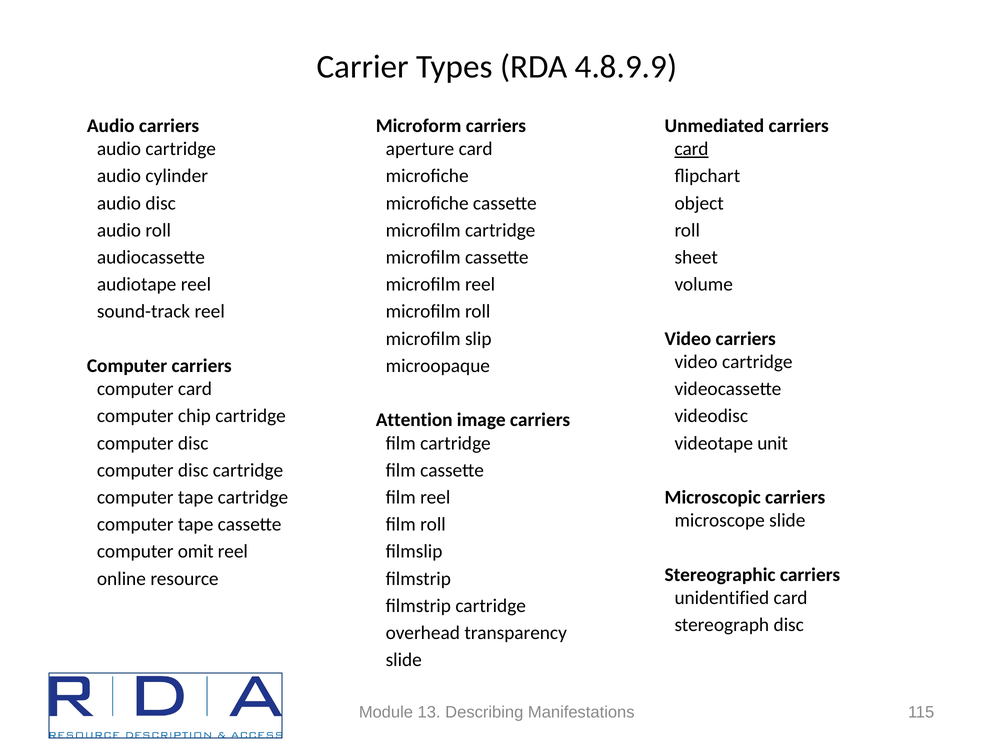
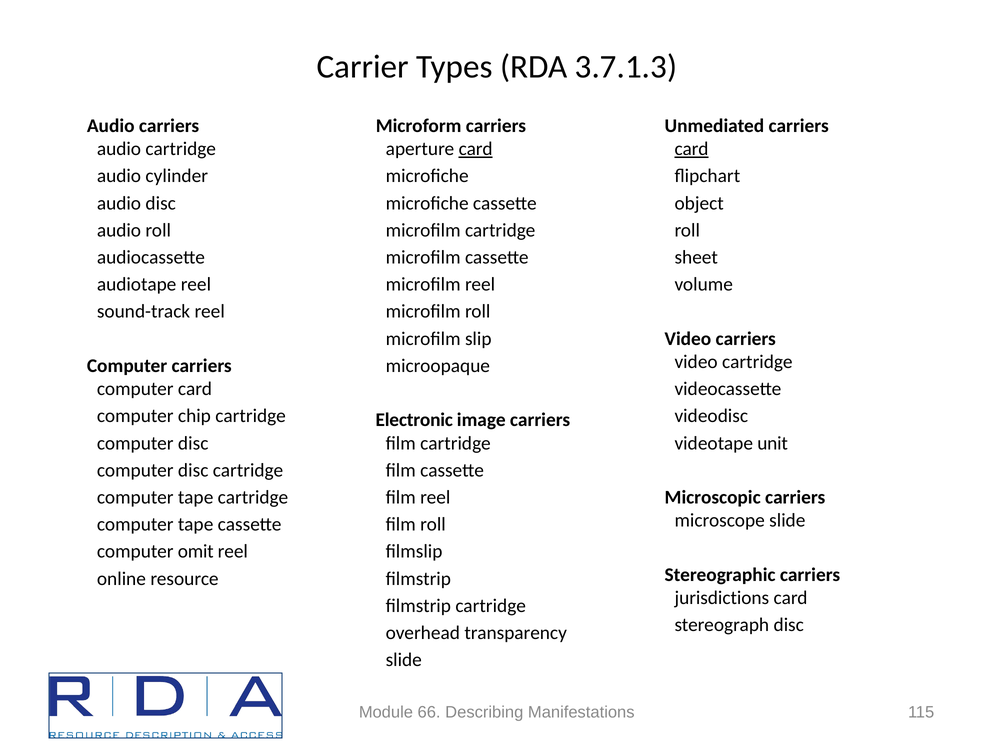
4.8.9.9: 4.8.9.9 -> 3.7.1.3
card at (476, 149) underline: none -> present
Attention: Attention -> Electronic
unidentified: unidentified -> jurisdictions
13: 13 -> 66
